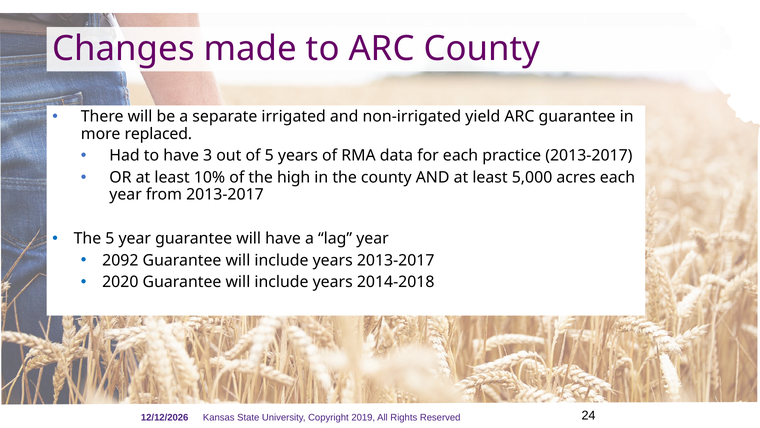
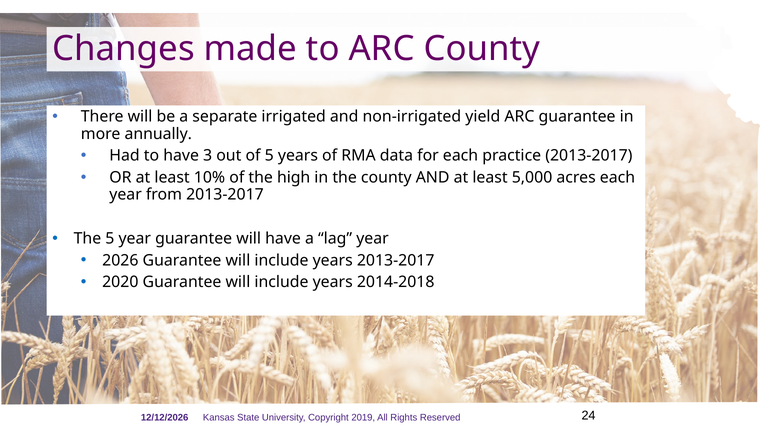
replaced: replaced -> annually
2092: 2092 -> 2026
